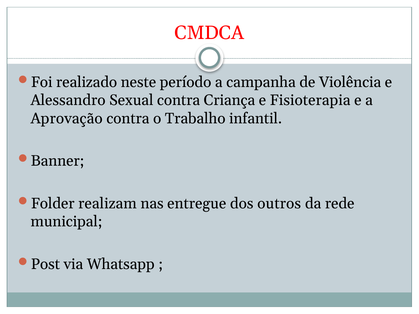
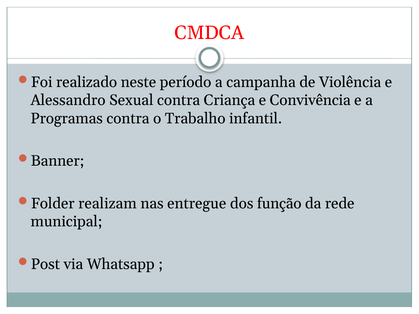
Fisioterapia: Fisioterapia -> Convivência
Aprovação: Aprovação -> Programas
outros: outros -> função
